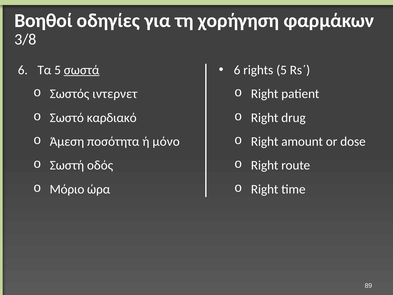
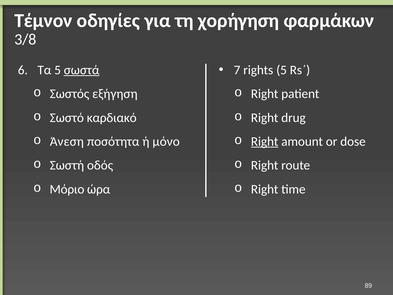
Βοηθοί: Βοηθοί -> Τέμνον
6 at (237, 70): 6 -> 7
ιντερνετ: ιντερνετ -> εξήγηση
Άμεση: Άμεση -> Άνεση
Right at (265, 141) underline: none -> present
